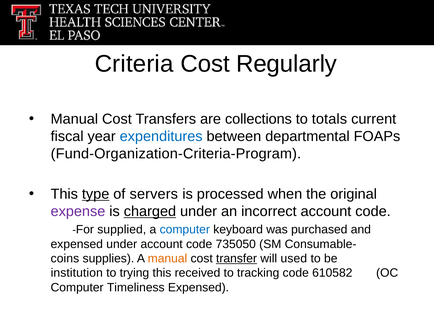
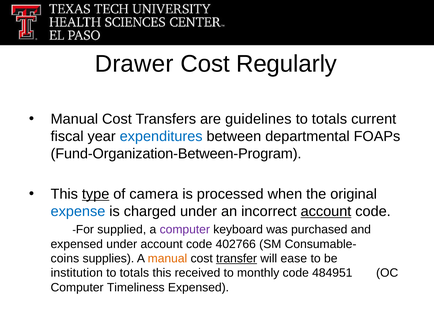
Criteria: Criteria -> Drawer
collections: collections -> guidelines
Fund-Organization-Criteria-Program: Fund-Organization-Criteria-Program -> Fund-Organization-Between-Program
servers: servers -> camera
expense colour: purple -> blue
charged underline: present -> none
account at (326, 212) underline: none -> present
computer at (185, 230) colour: blue -> purple
735050: 735050 -> 402766
used: used -> ease
trying at (134, 273): trying -> totals
tracking: tracking -> monthly
610582: 610582 -> 484951
